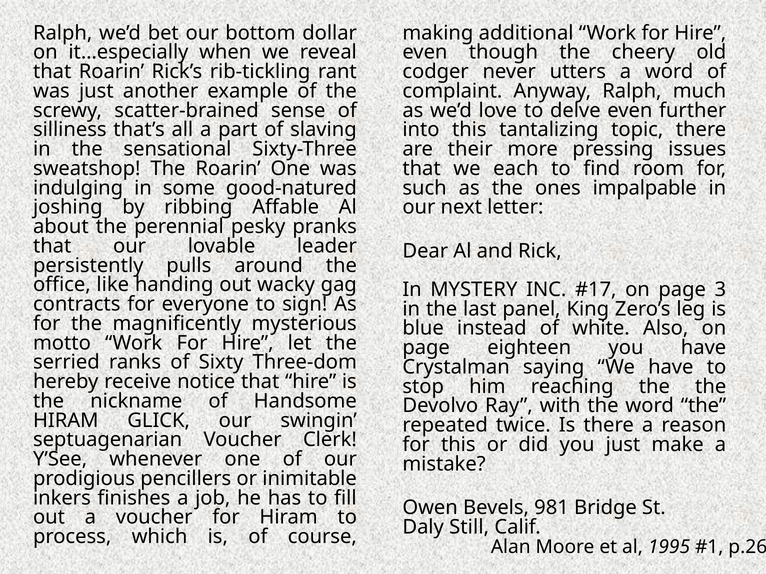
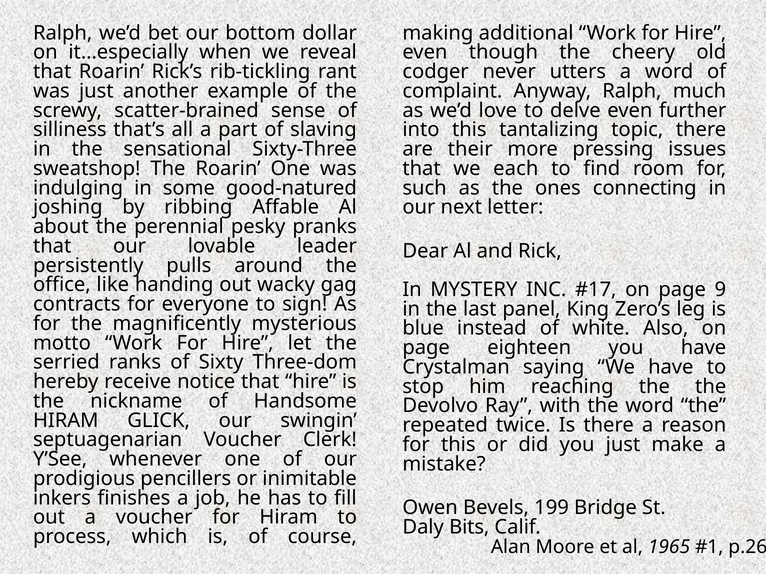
impalpable: impalpable -> connecting
3: 3 -> 9
981: 981 -> 199
Still: Still -> Bits
1995: 1995 -> 1965
